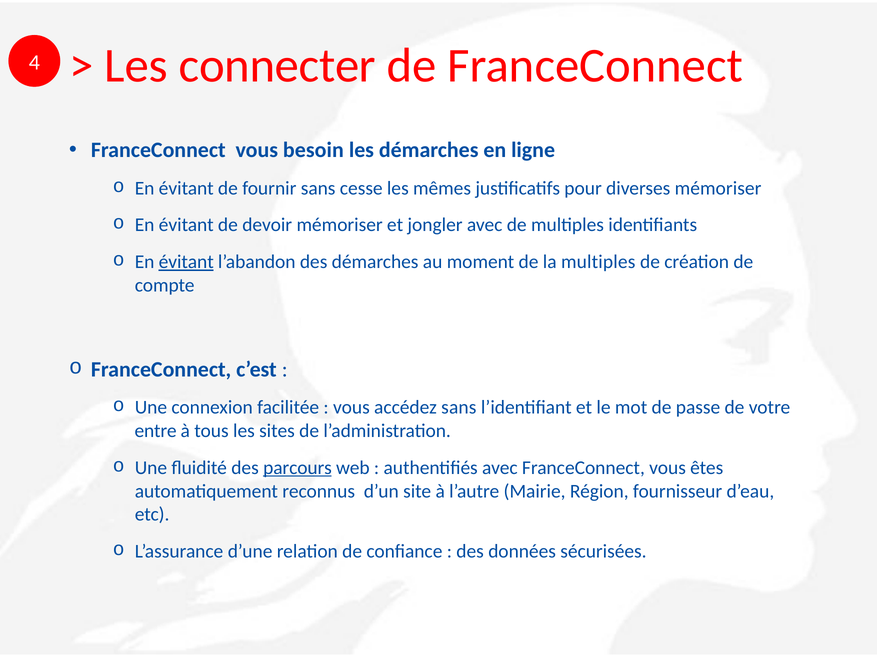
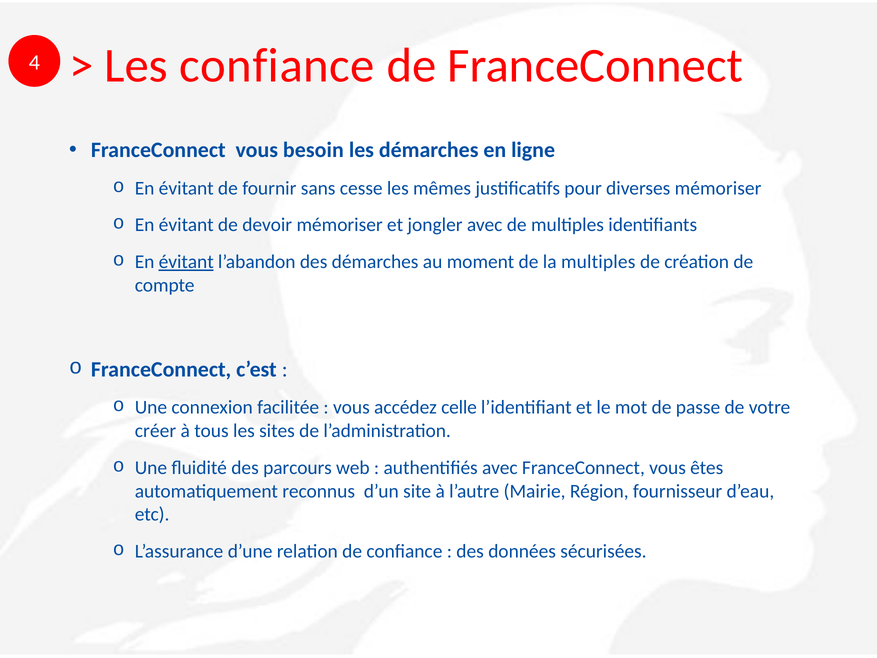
Les connecter: connecter -> confiance
accédez sans: sans -> celle
entre: entre -> créer
parcours underline: present -> none
